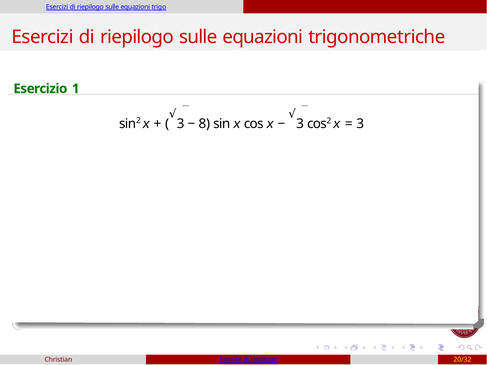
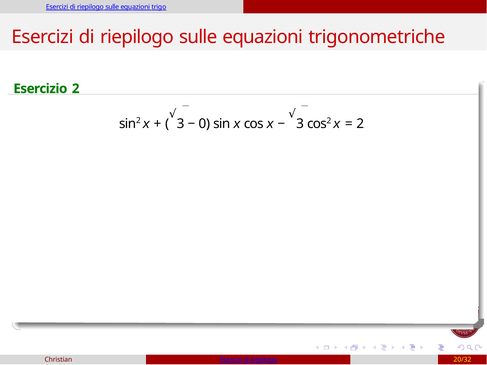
Esercizio 1: 1 -> 2
8: 8 -> 0
3 at (360, 124): 3 -> 2
